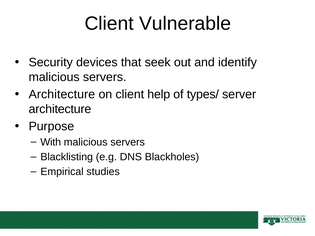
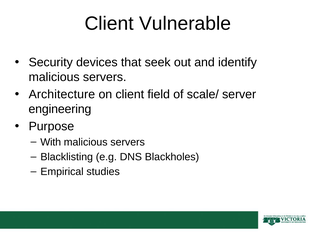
help: help -> field
types/: types/ -> scale/
architecture at (60, 109): architecture -> engineering
